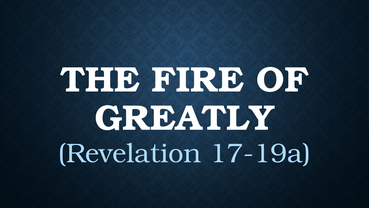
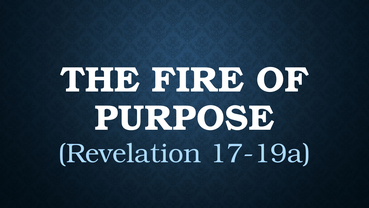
GREATLY: GREATLY -> PURPOSE
